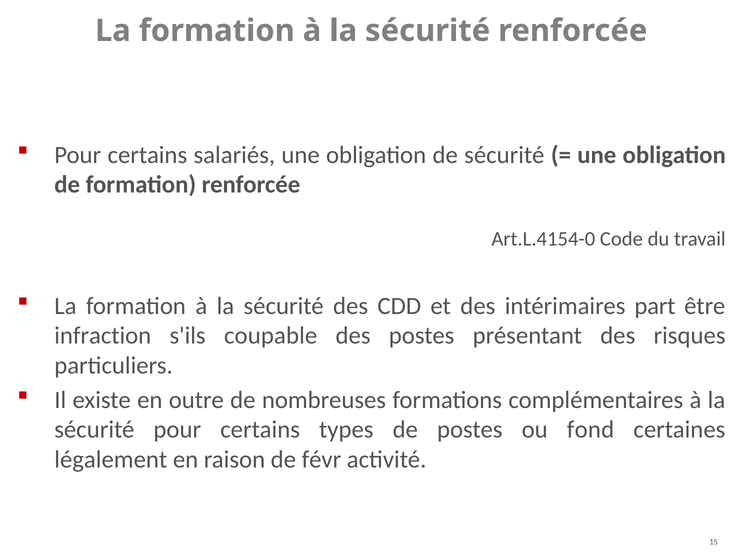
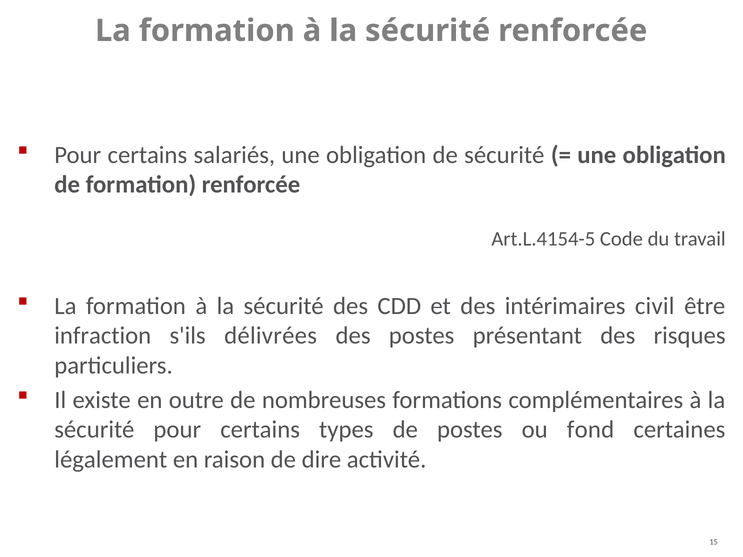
Art.L.4154-0: Art.L.4154-0 -> Art.L.4154-5
part: part -> civil
coupable: coupable -> délivrées
févr: févr -> dire
